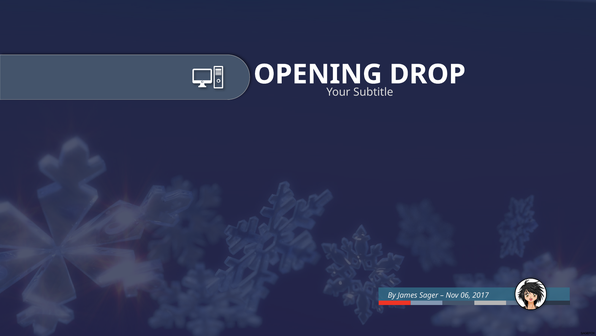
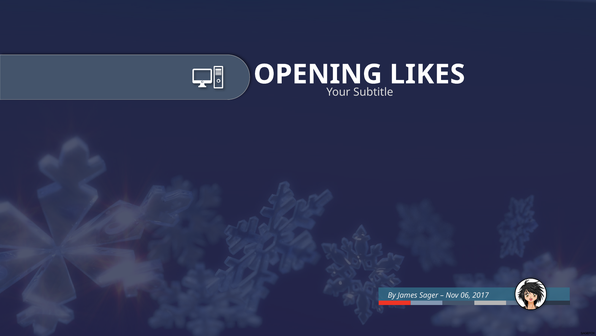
DROP: DROP -> LIKES
